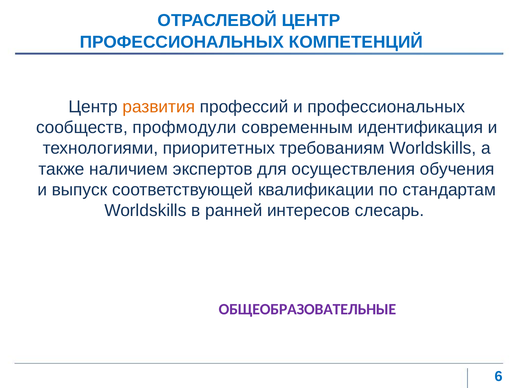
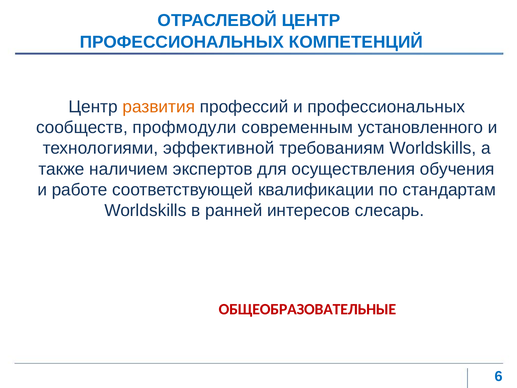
идентификация: идентификация -> установленного
приоритетных: приоритетных -> эффективной
выпуск: выпуск -> работе
ОБЩЕОБРАЗОВАТЕЛЬНЫЕ colour: purple -> red
